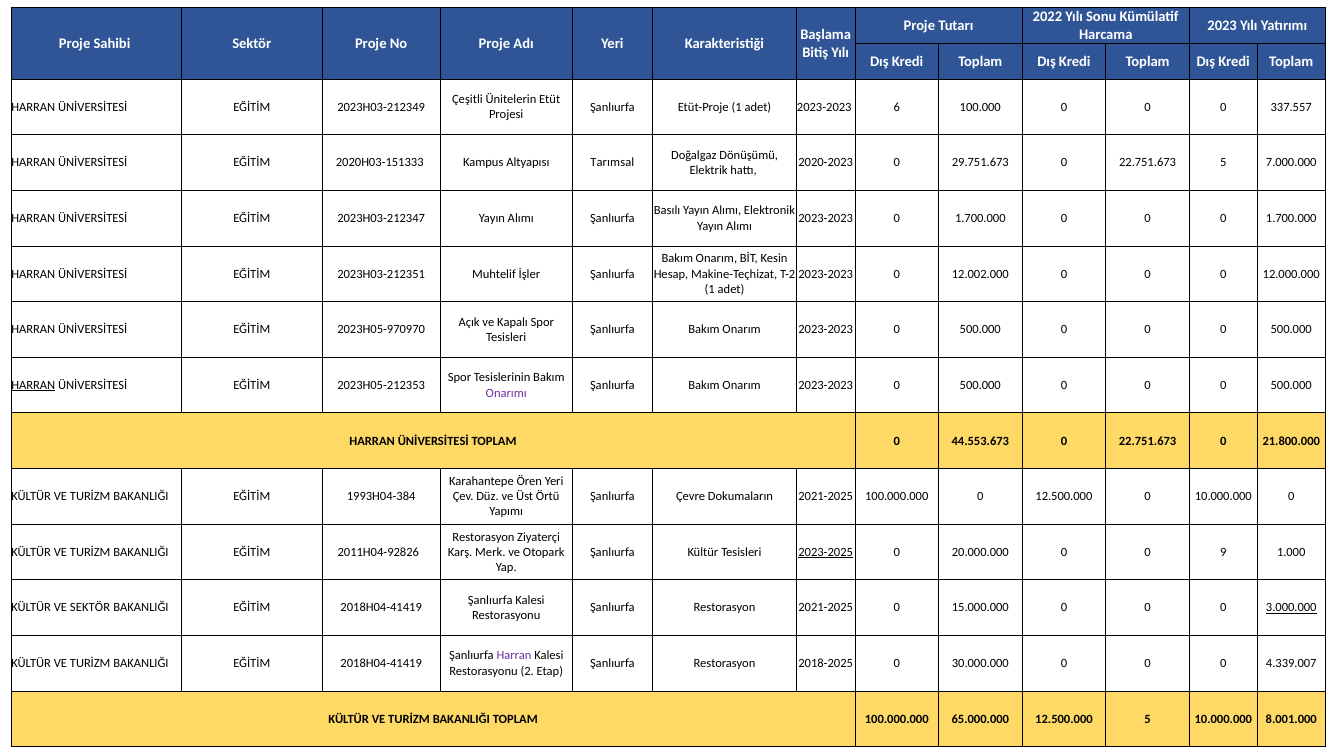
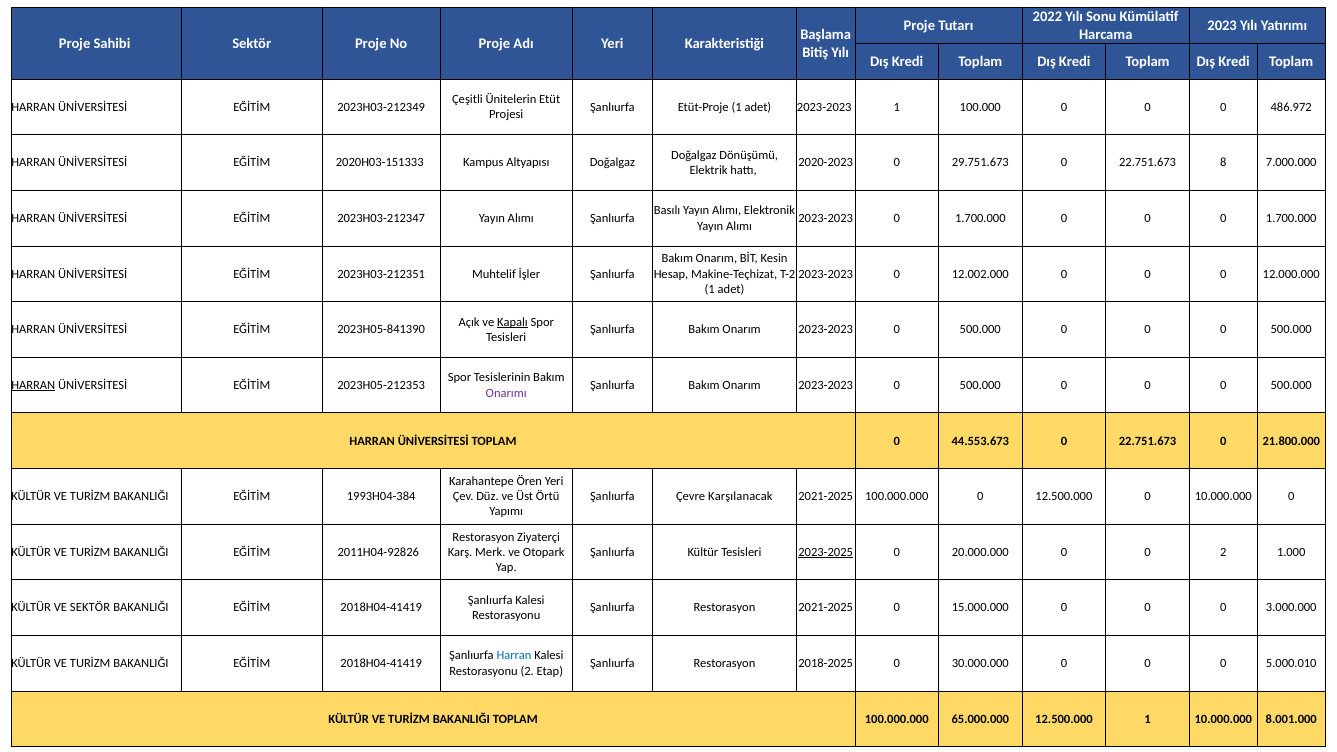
2023-2023 6: 6 -> 1
337.557: 337.557 -> 486.972
Altyapısı Tarımsal: Tarımsal -> Doğalgaz
22.751.673 5: 5 -> 8
Kapalı underline: none -> present
2023H05-970970: 2023H05-970970 -> 2023H05-841390
Dokumaların: Dokumaların -> Karşılanacak
0 9: 9 -> 2
3.000.000 underline: present -> none
Harran at (514, 656) colour: purple -> blue
4.339.007: 4.339.007 -> 5.000.010
12.500.000 5: 5 -> 1
